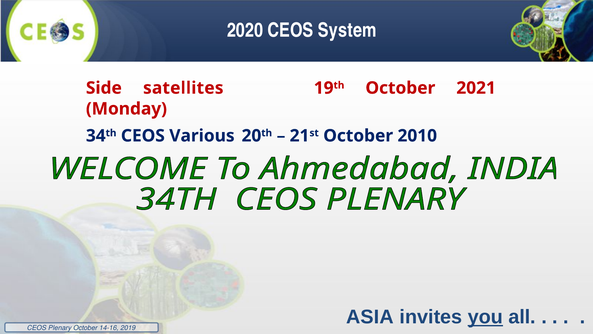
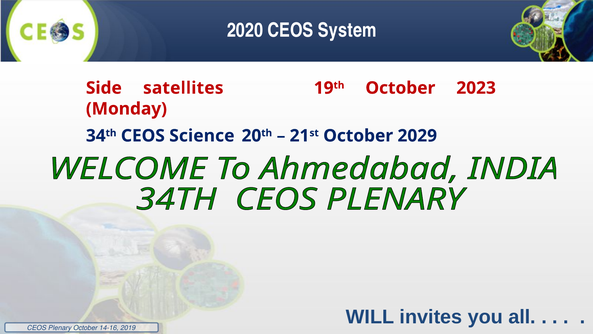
2021: 2021 -> 2023
Various: Various -> Science
2010: 2010 -> 2029
ASIA: ASIA -> WILL
you underline: present -> none
